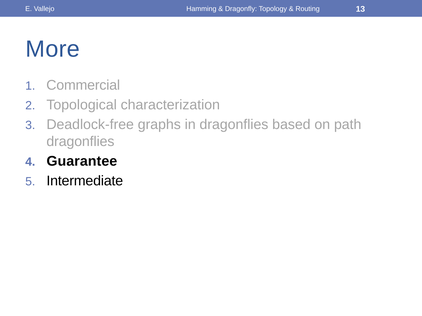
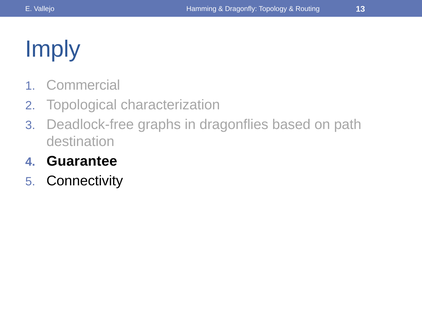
More: More -> Imply
dragonflies at (80, 142): dragonflies -> destination
Intermediate: Intermediate -> Connectivity
